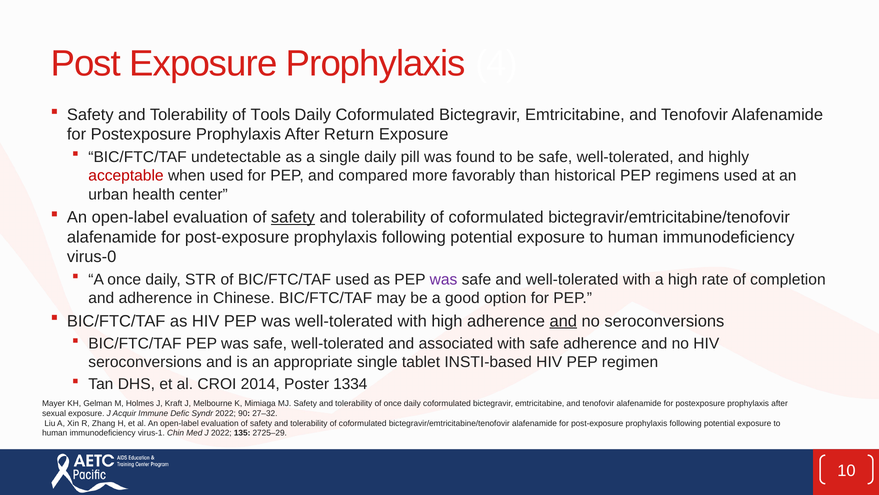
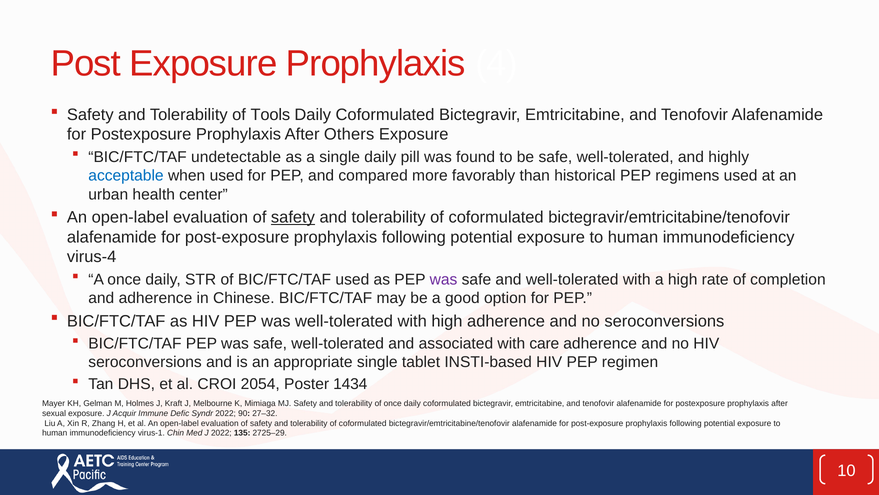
Return: Return -> Others
acceptable colour: red -> blue
virus-0: virus-0 -> virus-4
and at (563, 321) underline: present -> none
with safe: safe -> care
2014: 2014 -> 2054
1334: 1334 -> 1434
